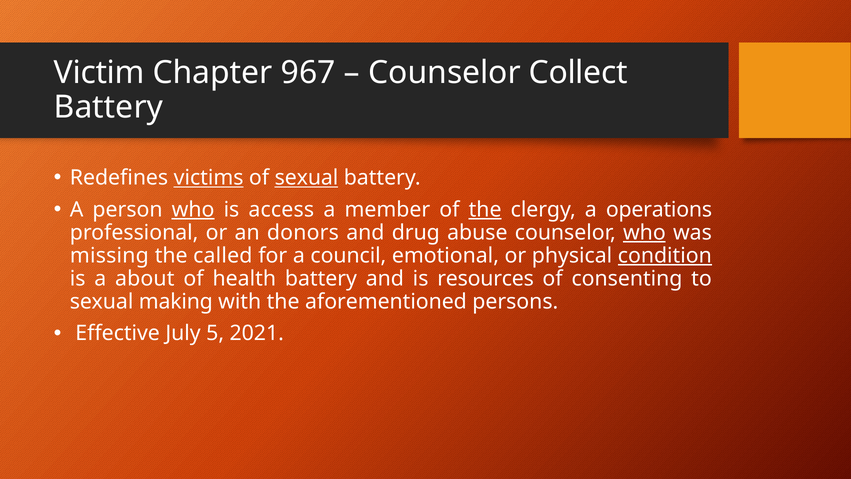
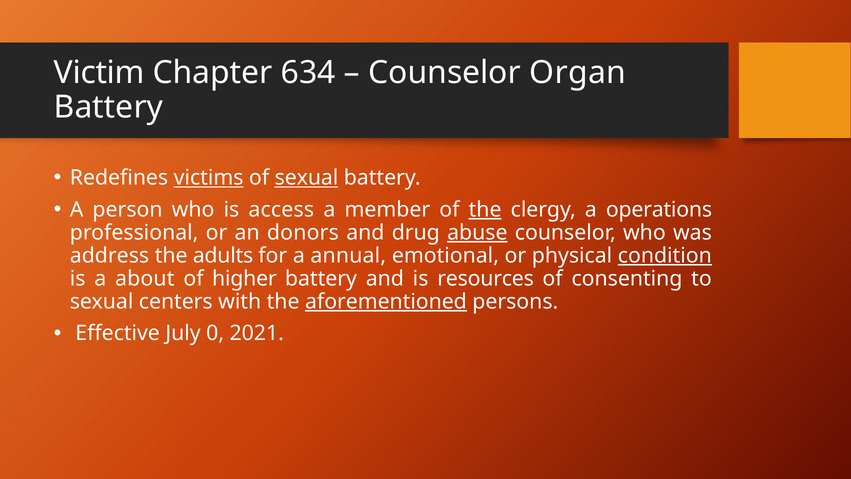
967: 967 -> 634
Collect: Collect -> Organ
who at (193, 210) underline: present -> none
abuse underline: none -> present
who at (644, 232) underline: present -> none
missing: missing -> address
called: called -> adults
council: council -> annual
health: health -> higher
making: making -> centers
aforementioned underline: none -> present
5: 5 -> 0
